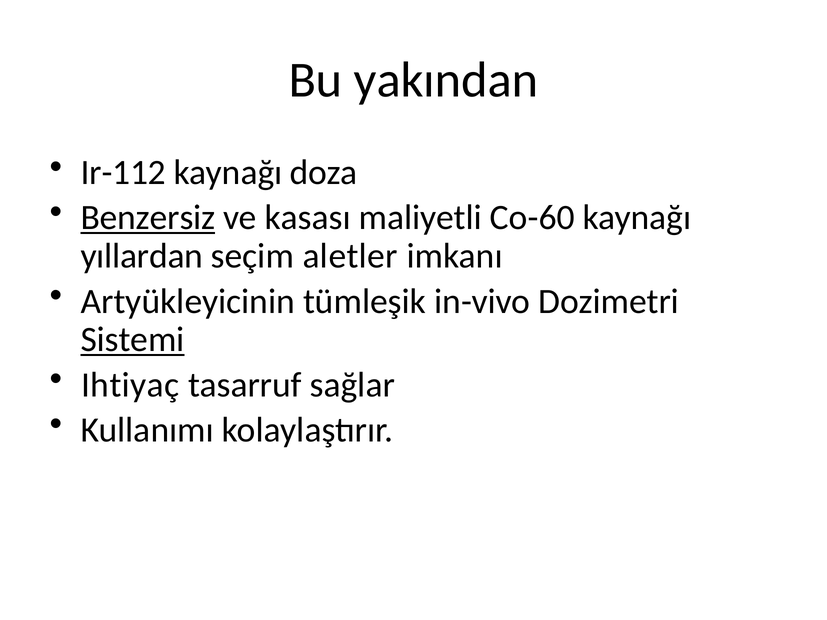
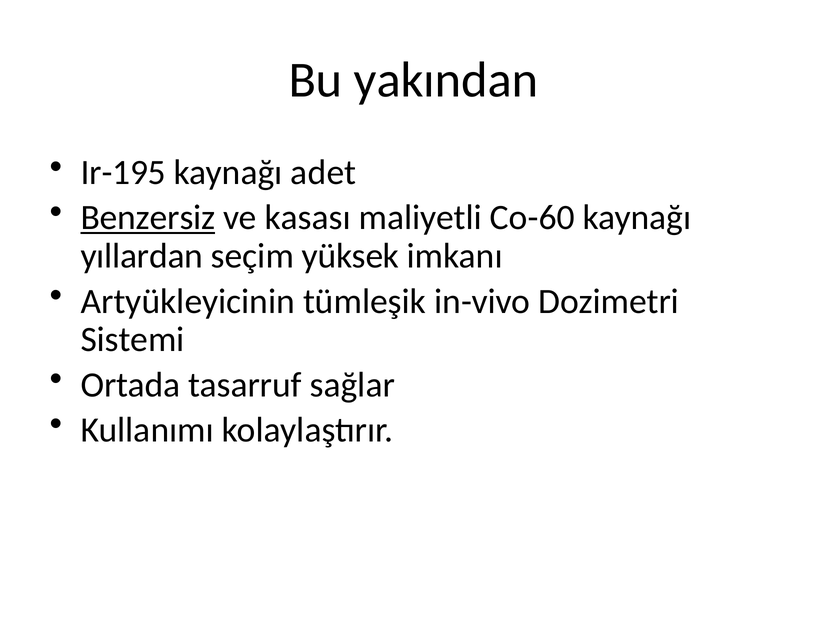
Ir-112: Ir-112 -> Ir-195
doza: doza -> adet
aletler: aletler -> yüksek
Sistemi underline: present -> none
Ihtiyaç: Ihtiyaç -> Ortada
